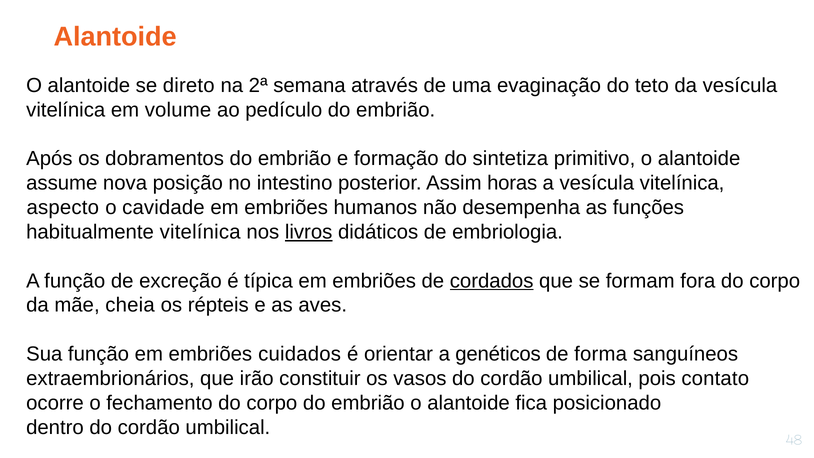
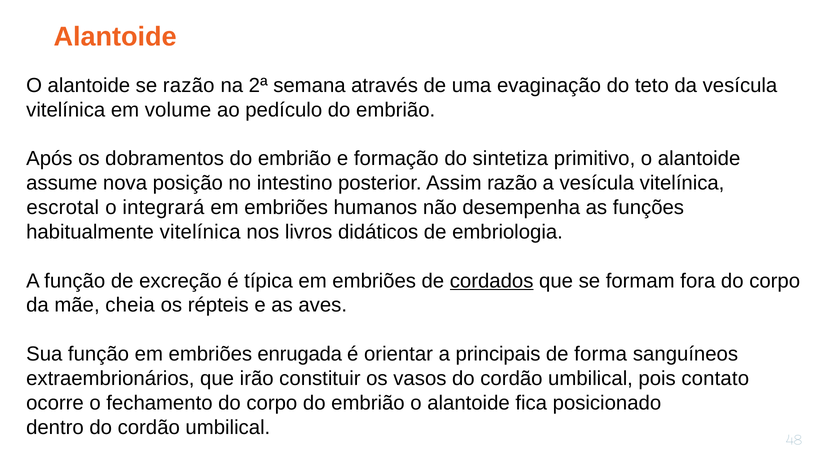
se direto: direto -> razão
Assim horas: horas -> razão
aspecto: aspecto -> escrotal
cavidade: cavidade -> integrará
livros underline: present -> none
cuidados: cuidados -> enrugada
genéticos: genéticos -> principais
